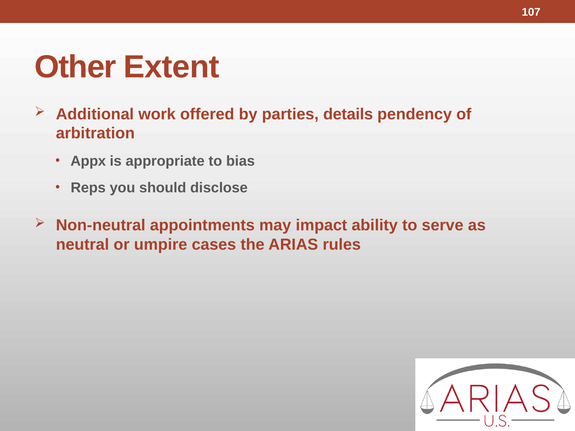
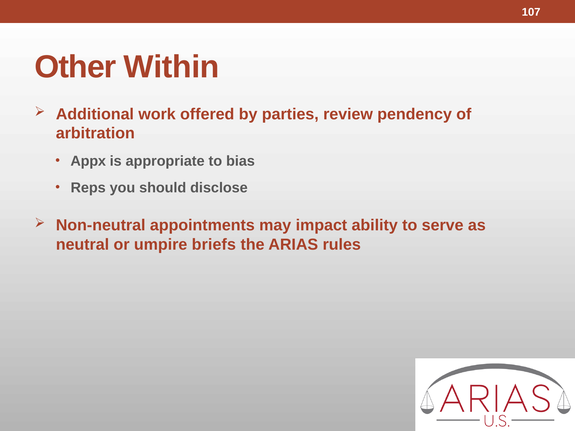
Extent: Extent -> Within
details: details -> review
cases: cases -> briefs
